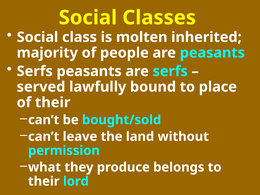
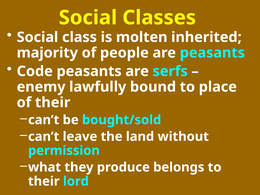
Serfs at (35, 71): Serfs -> Code
served: served -> enemy
